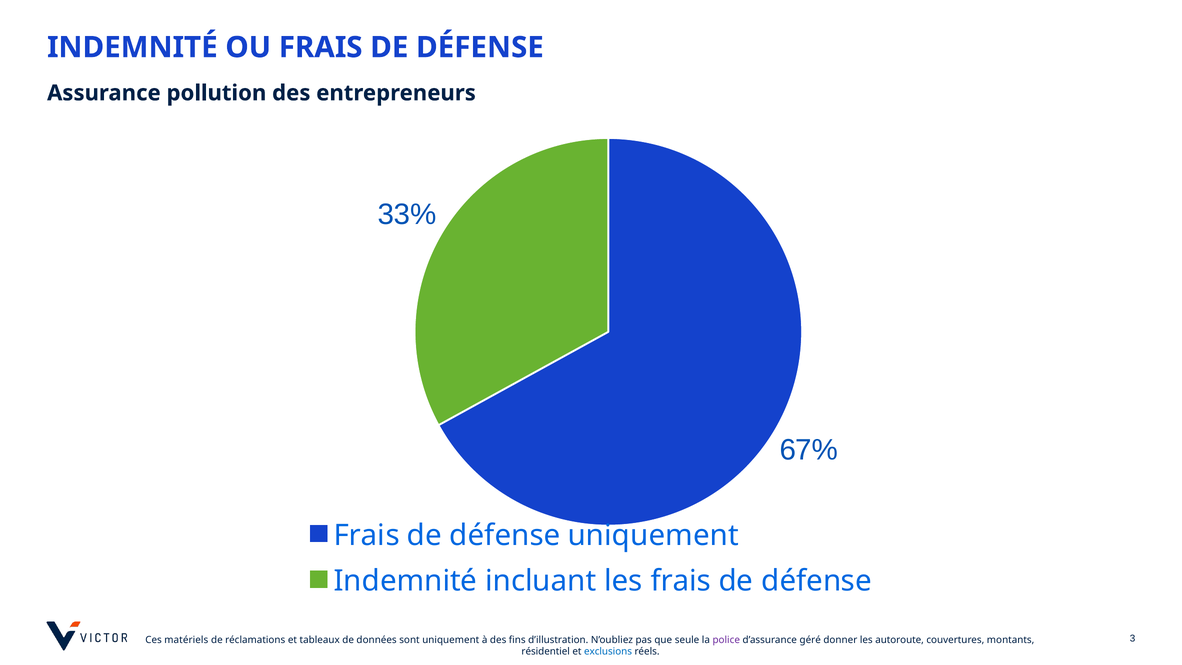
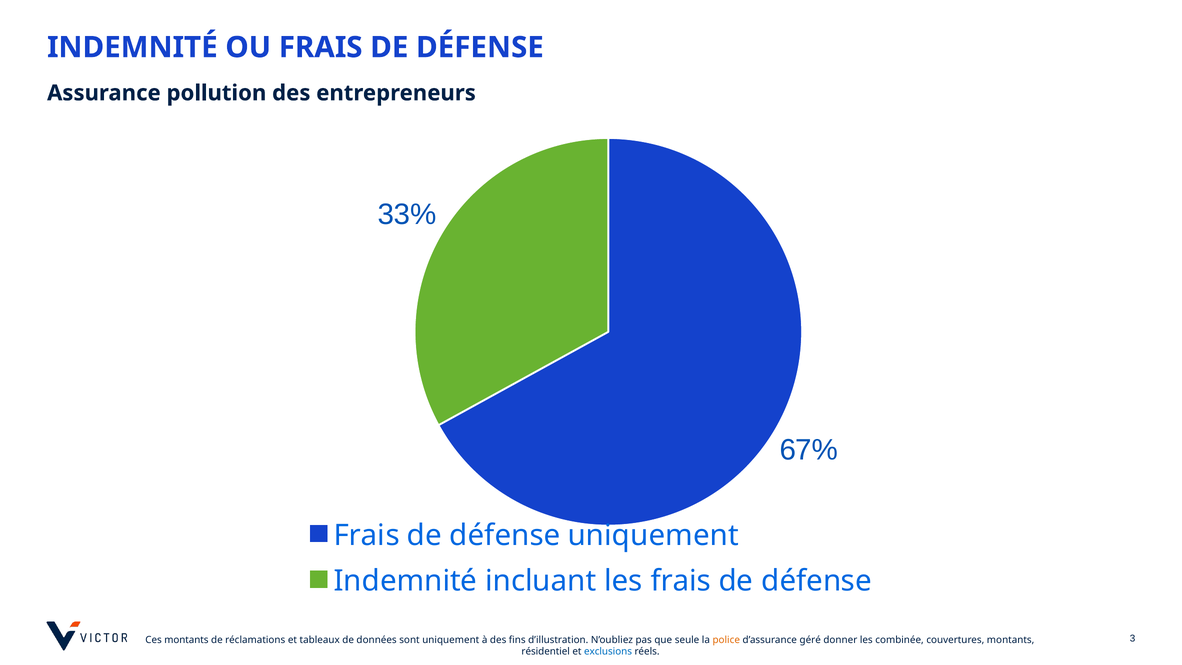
Ces matériels: matériels -> montants
police colour: purple -> orange
autoroute: autoroute -> combinée
